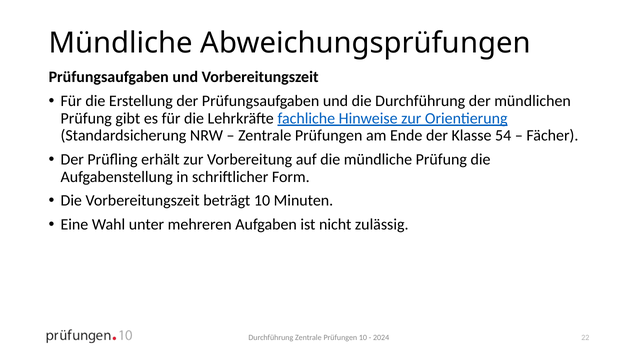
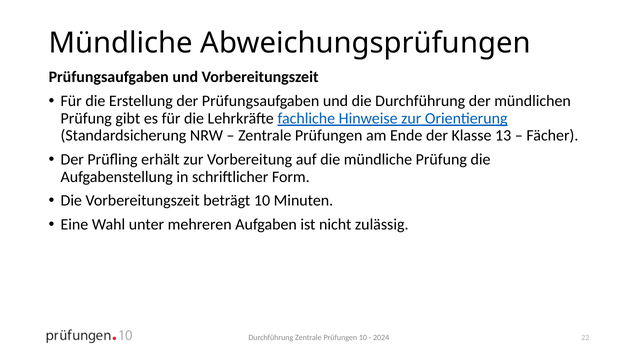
54: 54 -> 13
